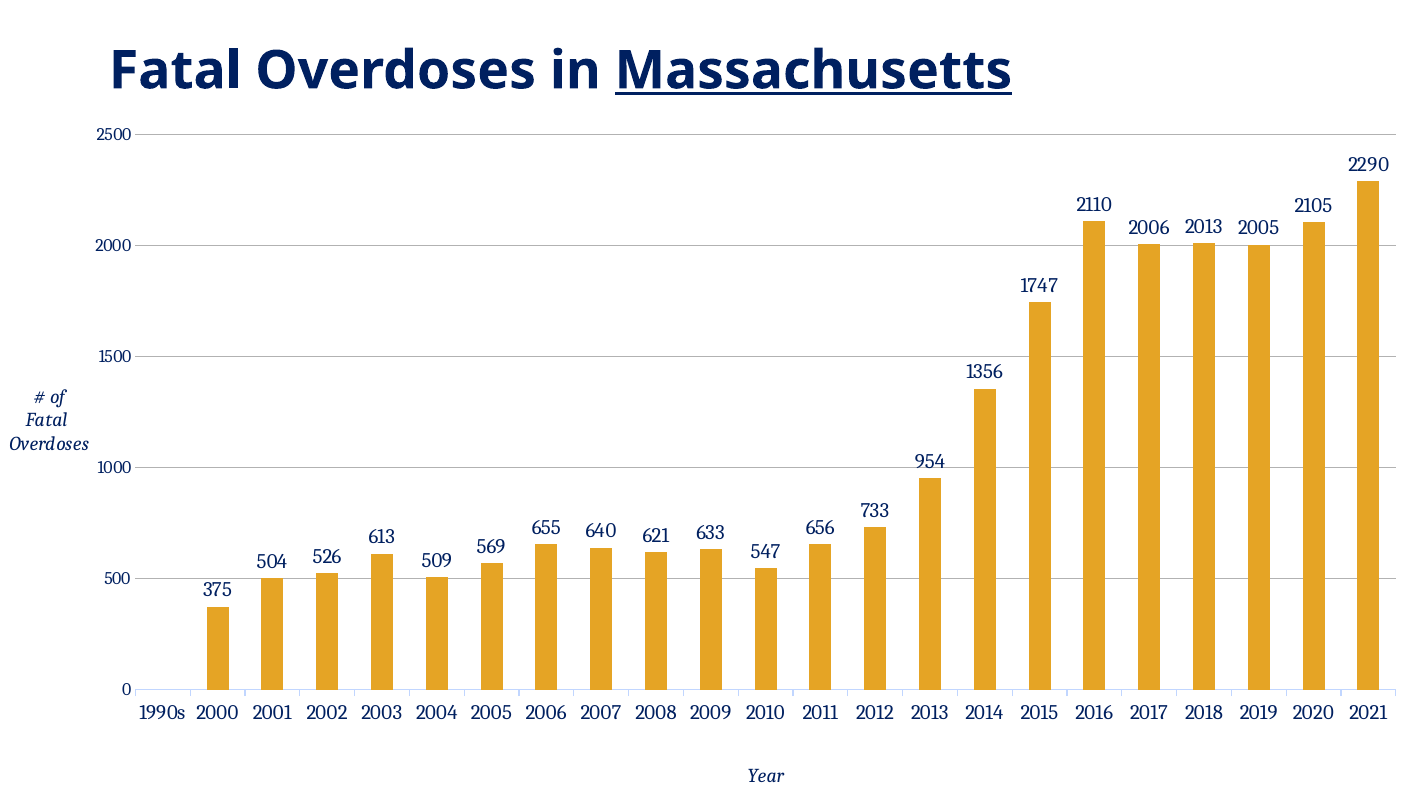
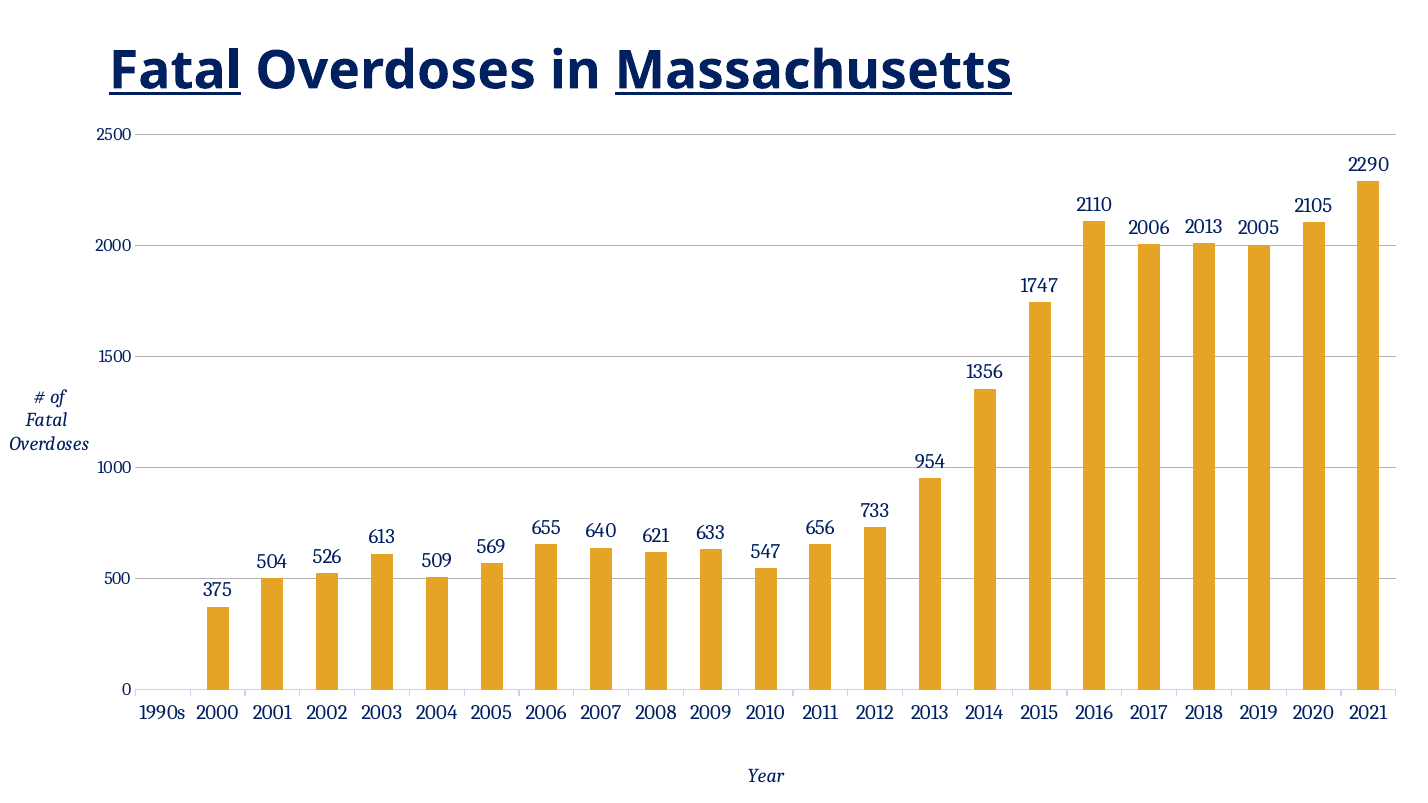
Fatal at (175, 71) underline: none -> present
